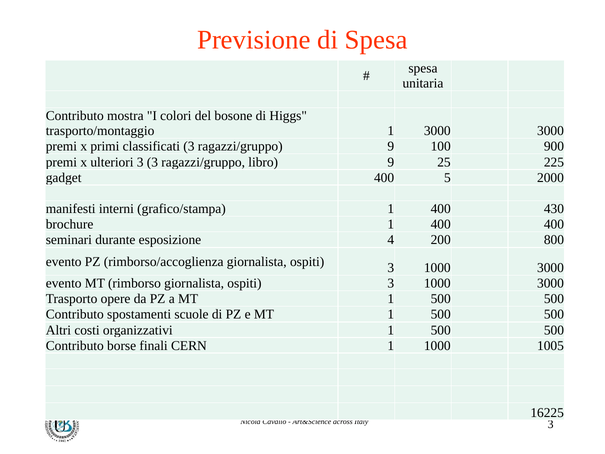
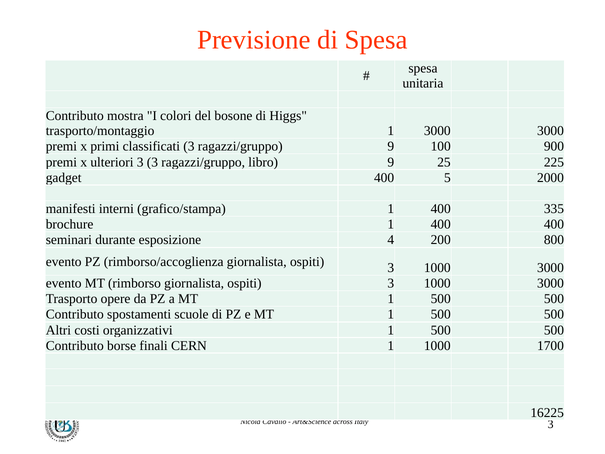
430: 430 -> 335
1005: 1005 -> 1700
